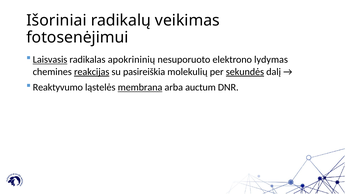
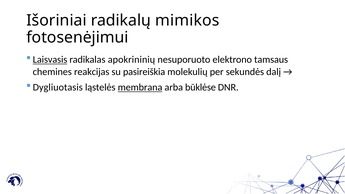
veikimas: veikimas -> mimikos
lydymas: lydymas -> tamsaus
reakcijas underline: present -> none
sekundės underline: present -> none
Reaktyvumo: Reaktyvumo -> Dygliuotasis
auctum: auctum -> būklėse
